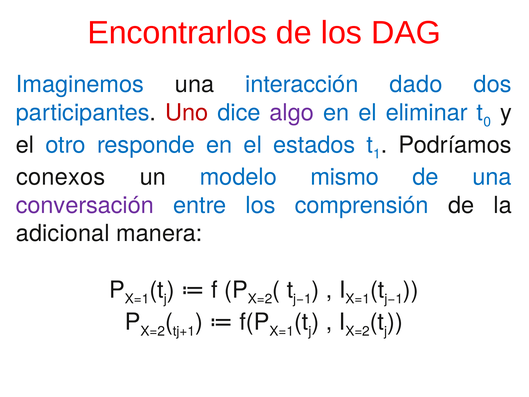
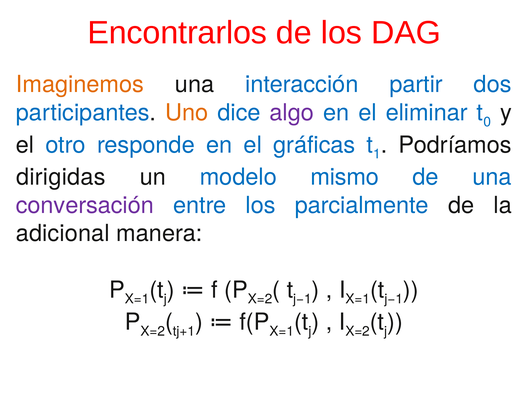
Imaginemos colour: blue -> orange
dado: dado -> partir
Uno colour: red -> orange
estados: estados -> gráficas
conexos: conexos -> dirigidas
comprensión: comprensión -> parcialmente
